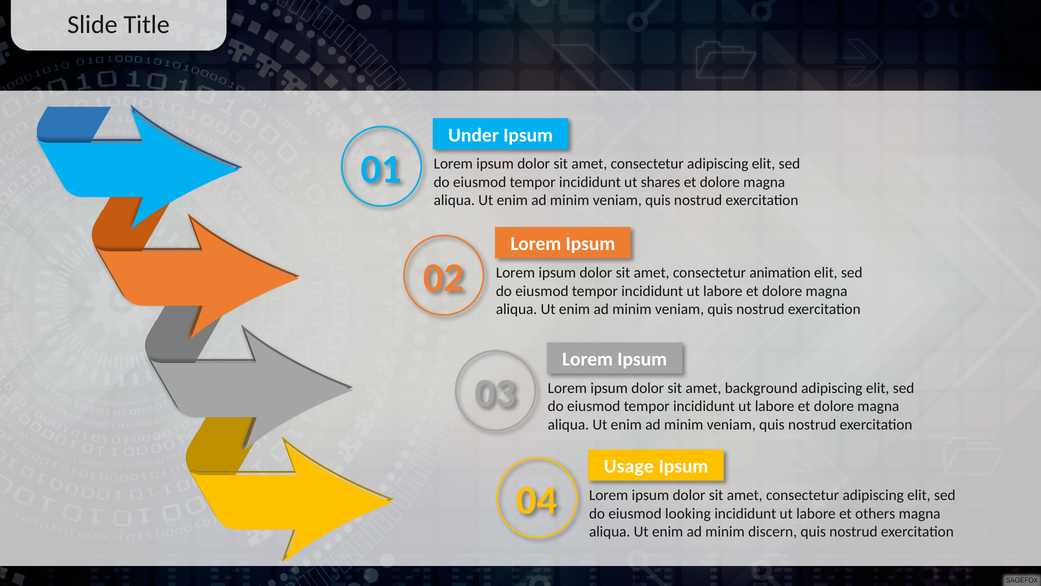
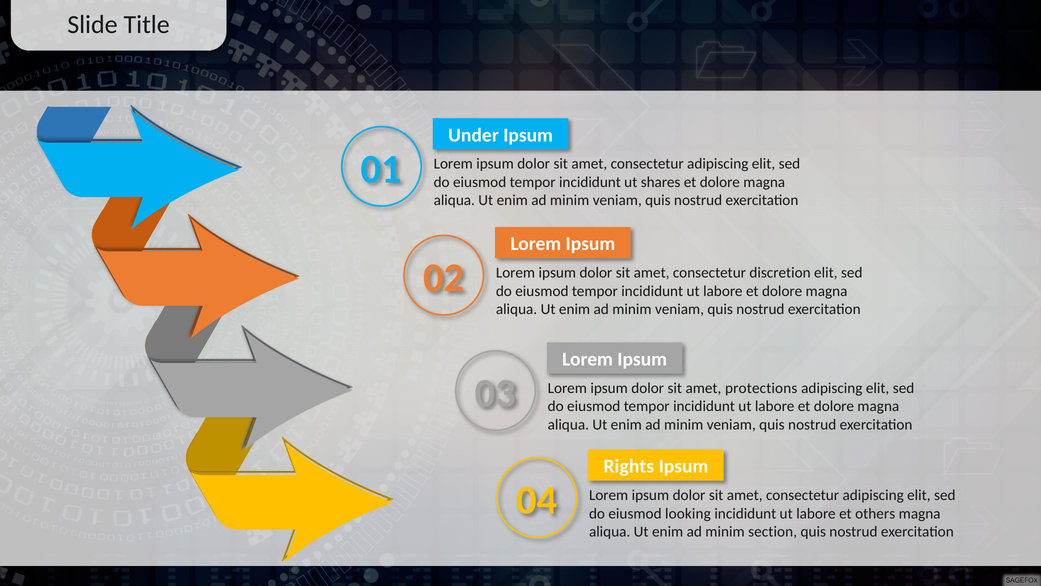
animation: animation -> discretion
background: background -> protections
Usage: Usage -> Rights
discern: discern -> section
